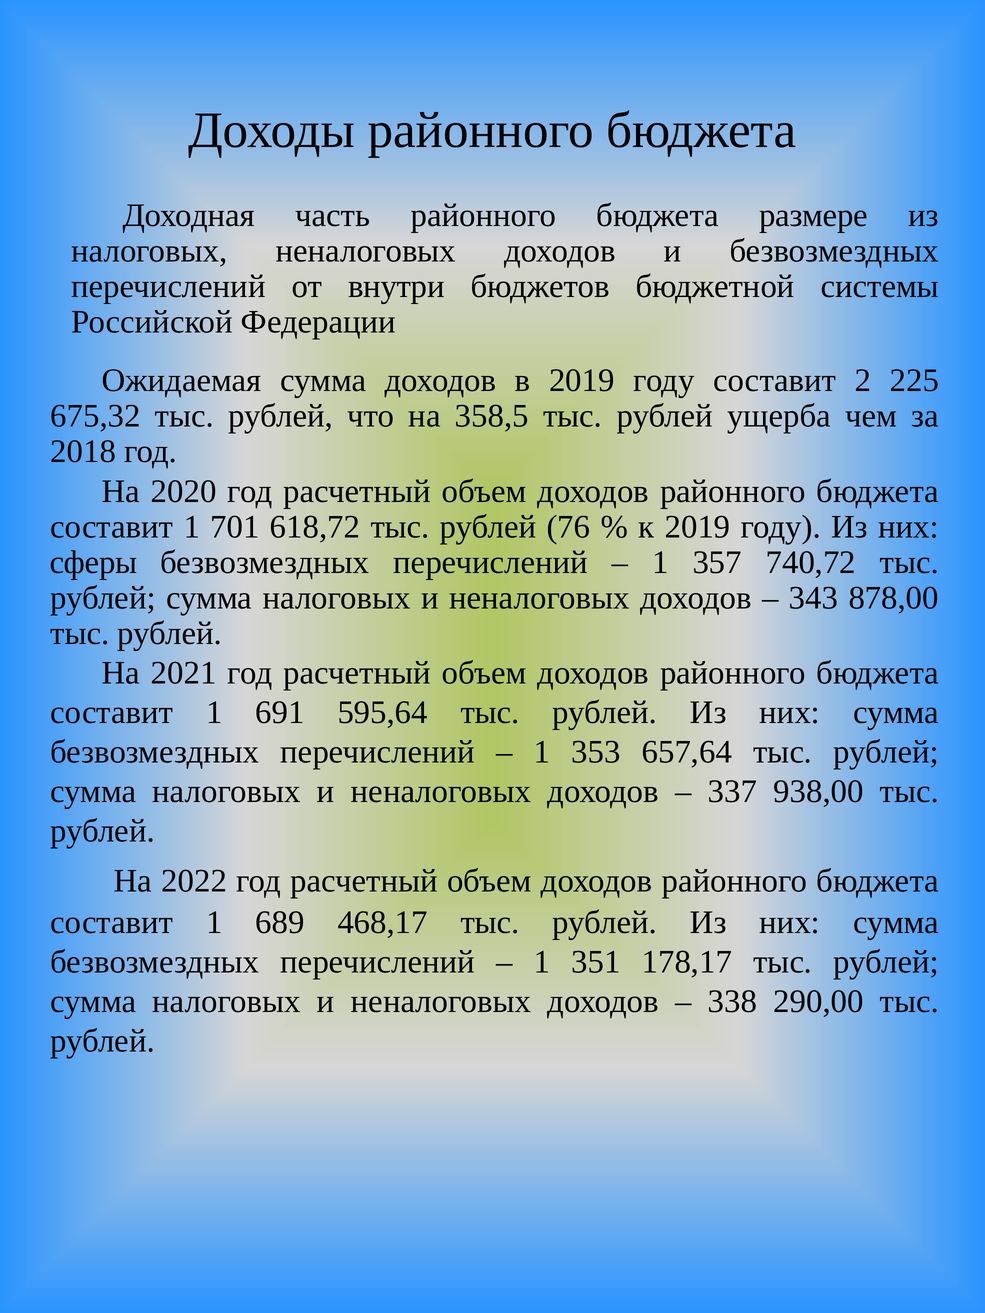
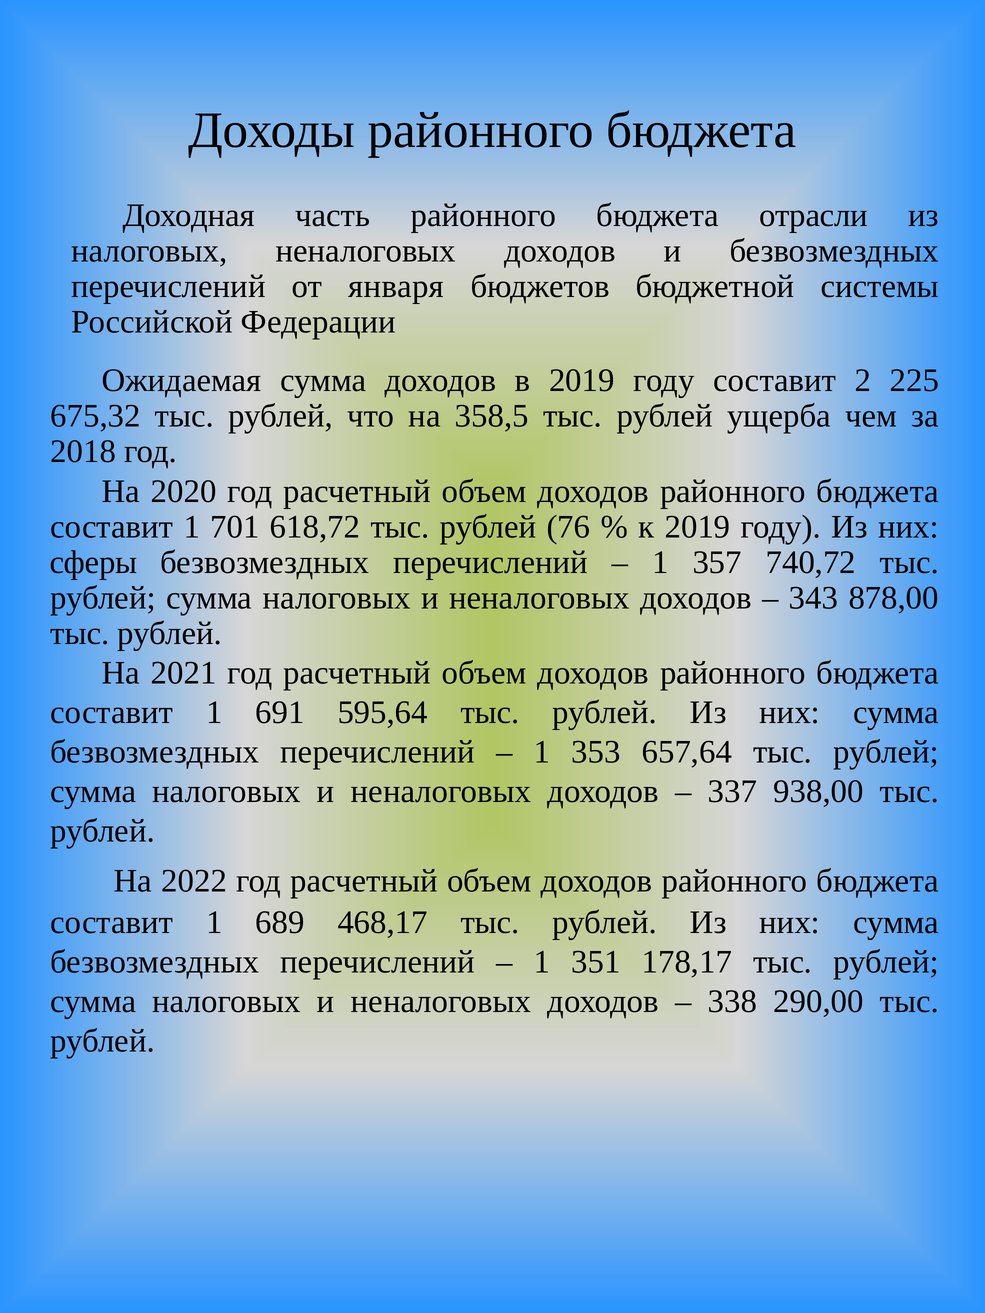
размере: размере -> отрасли
внутри: внутри -> января
